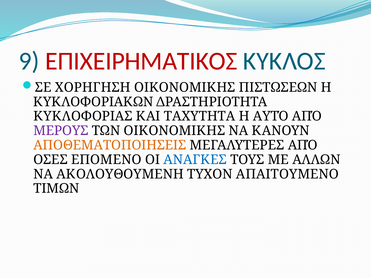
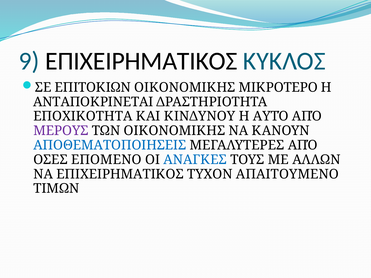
ΕΠΙΧΕΙΡΗΜΑΤΙΚΟΣ at (141, 61) colour: red -> black
ΧΟΡΗΓΗΣΗ: ΧΟΡΗΓΗΣΗ -> ΕΠΙΤΟΚΙΩΝ
ΠΙΣΤΩΣΕΩΝ: ΠΙΣΤΩΣΕΩΝ -> ΜΙΚΡΟΤΕΡΟ
ΚΥΚΛΟΦΟΡΙΑΚΩΝ: ΚΥΚΛΟΦΟΡΙΑΚΩΝ -> ΑΝΤΑΠΟΚΡΙΝΕΤΑΙ
ΚΥΚΛΟΦΟΡΙΑΣ: ΚΥΚΛΟΦΟΡΙΑΣ -> ΕΠΟΧΙΚΟΤΗΤΑ
ΤΑΧΥΤΗΤΑ: ΤΑΧΥΤΗΤΑ -> ΚΙΝΔΥΝΟΥ
ΑΠΟΘΕΜΑΤΟΠΟΙΗΣΕΙΣ colour: orange -> blue
ΝΑ ΑΚΟΛΟΥΘΟΥΜΕΝΗ: ΑΚΟΛΟΥΘΟΥΜΕΝΗ -> ΕΠΙΧΕΙΡΗΜΑΤΙΚΟΣ
